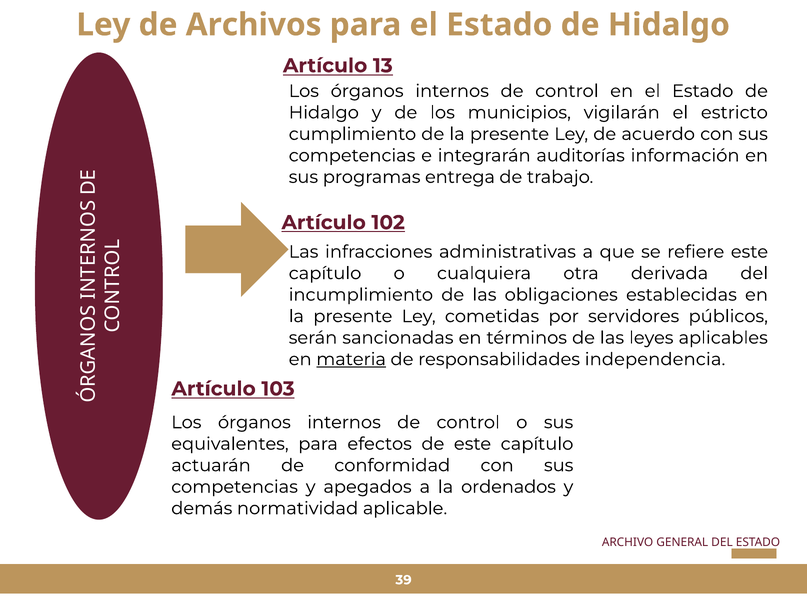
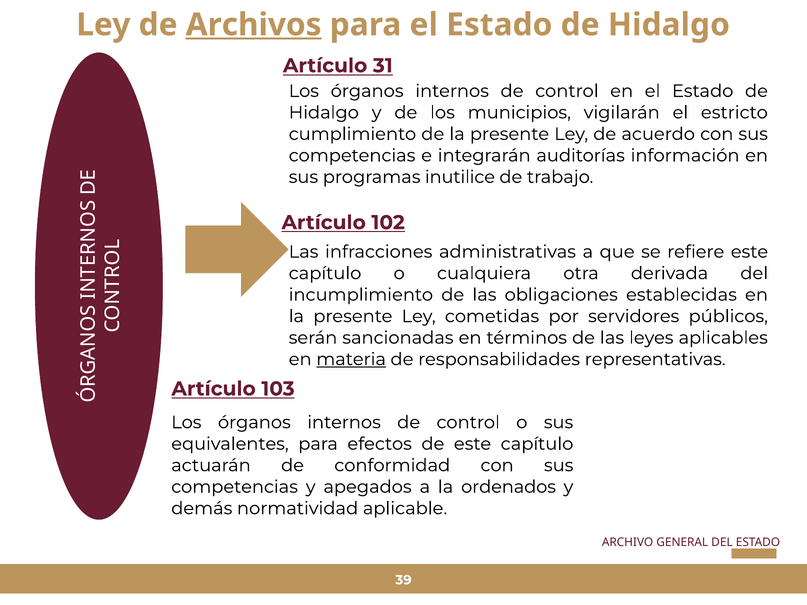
Archivos underline: none -> present
13: 13 -> 31
entrega: entrega -> inutilice
independencia: independencia -> representativas
